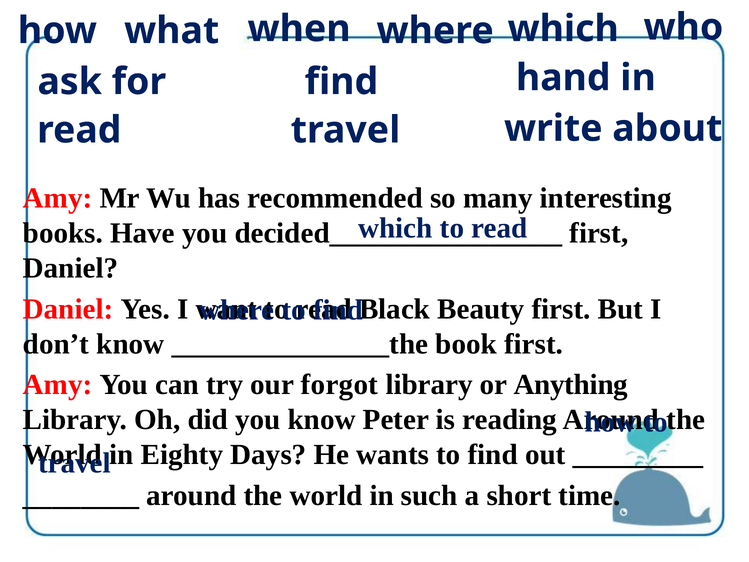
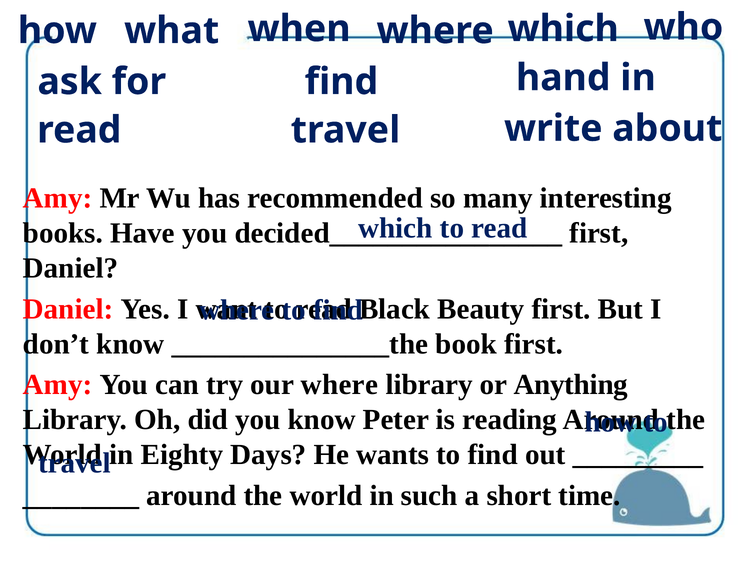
our forgot: forgot -> where
